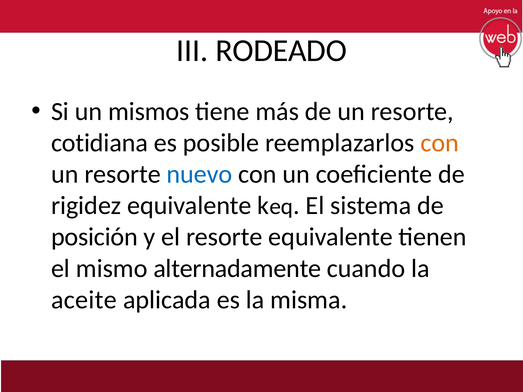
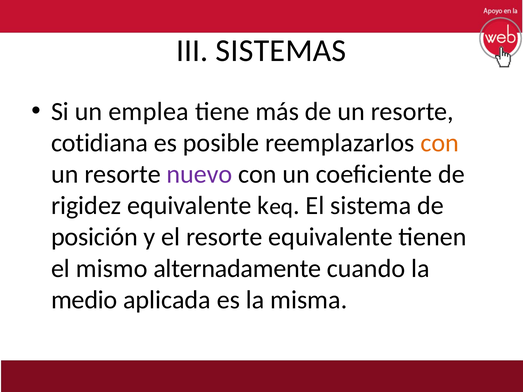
RODEADO: RODEADO -> SISTEMAS
mismos: mismos -> emplea
nuevo colour: blue -> purple
aceite: aceite -> medio
